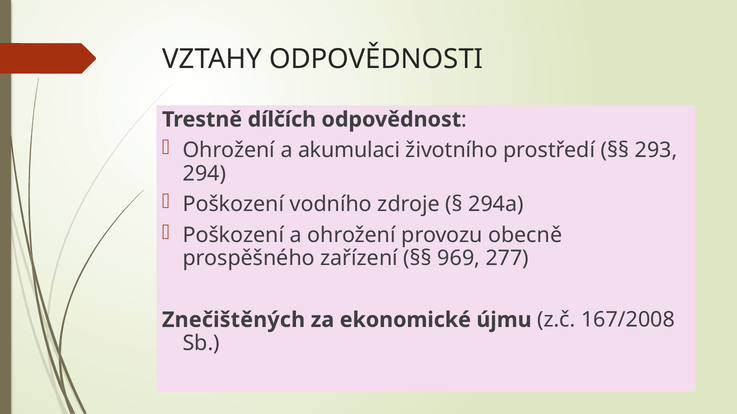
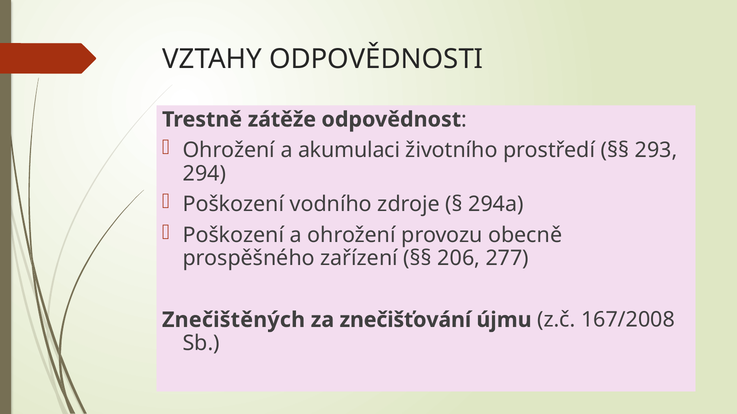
dílčích: dílčích -> zátěže
969: 969 -> 206
ekonomické: ekonomické -> znečišťování
